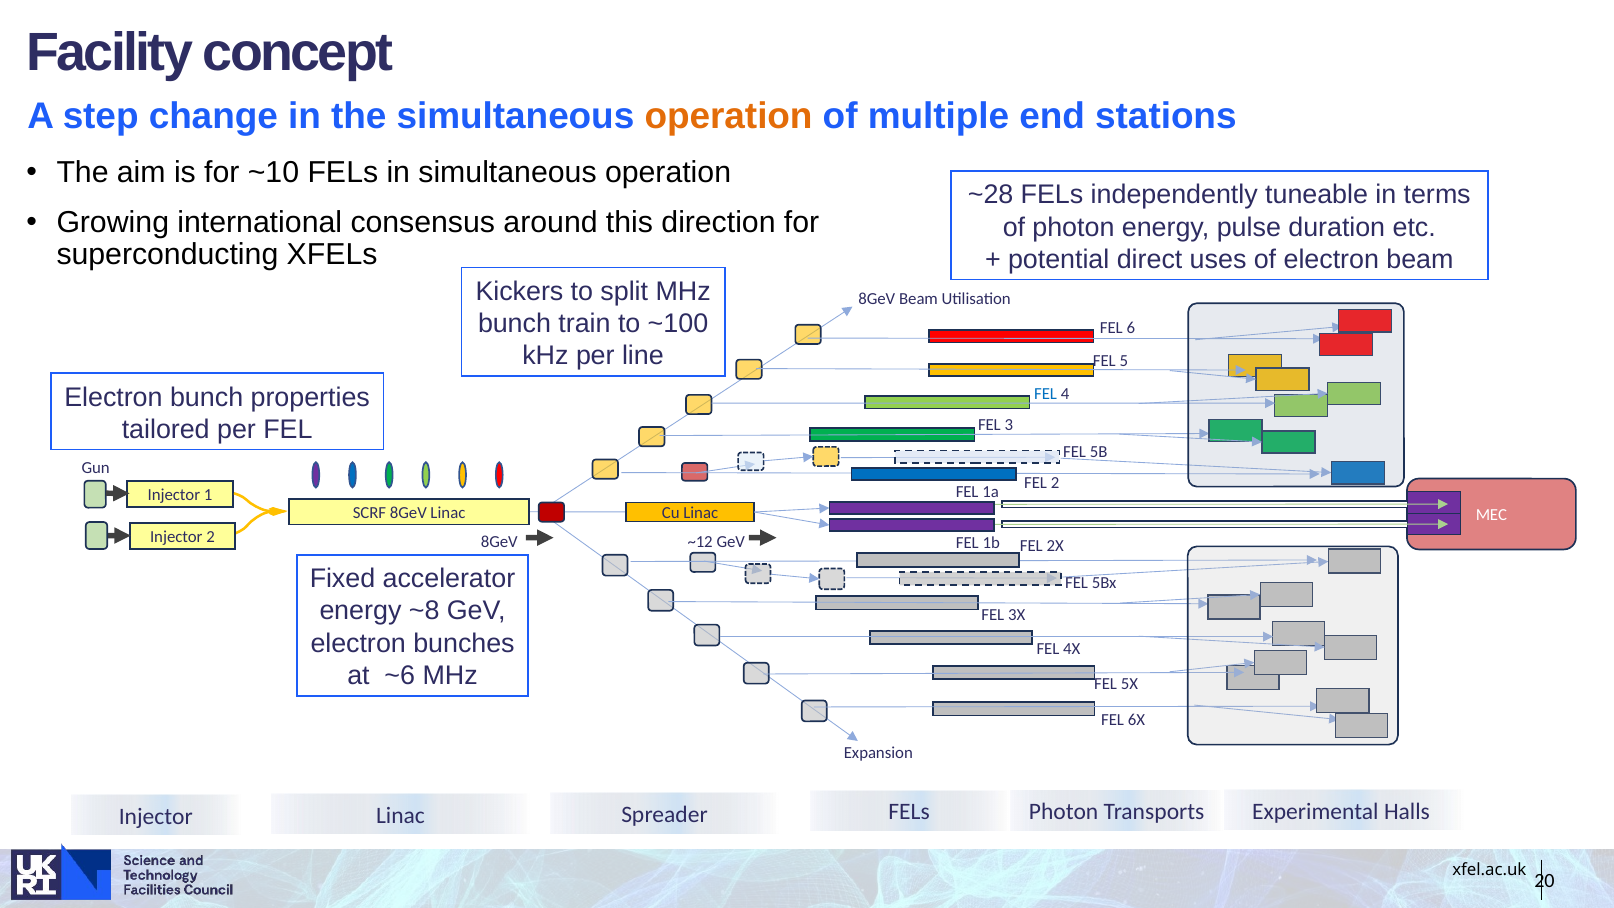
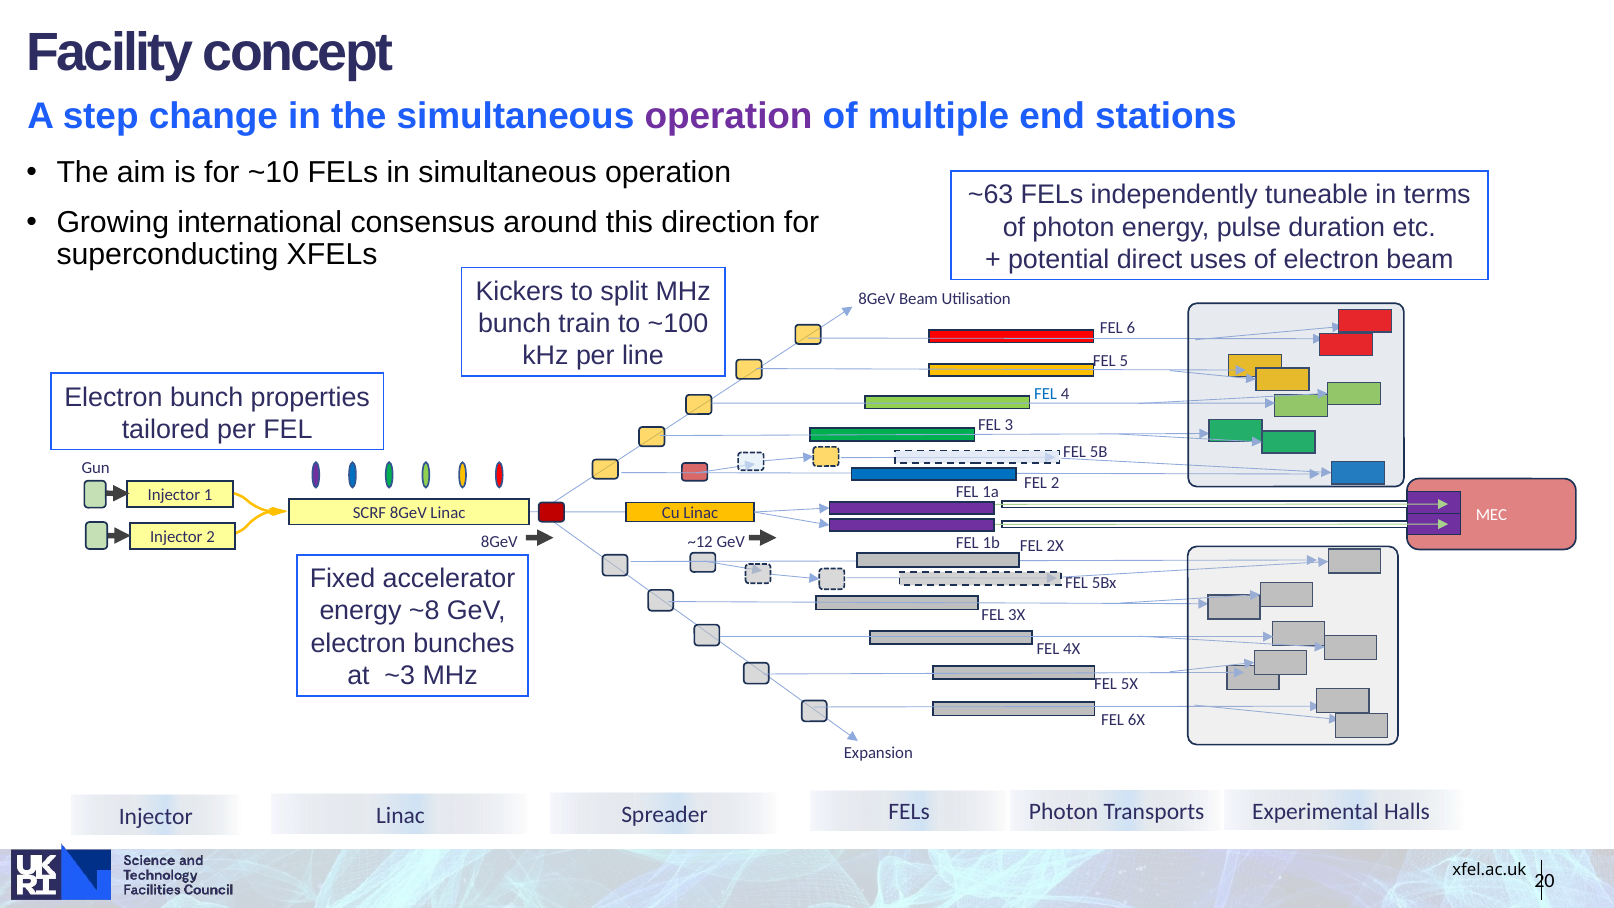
operation at (729, 116) colour: orange -> purple
~28: ~28 -> ~63
~6: ~6 -> ~3
